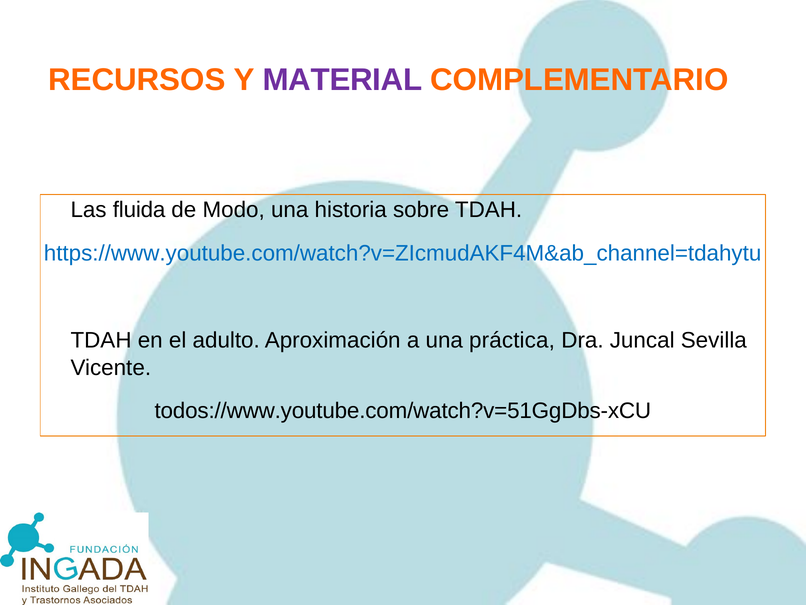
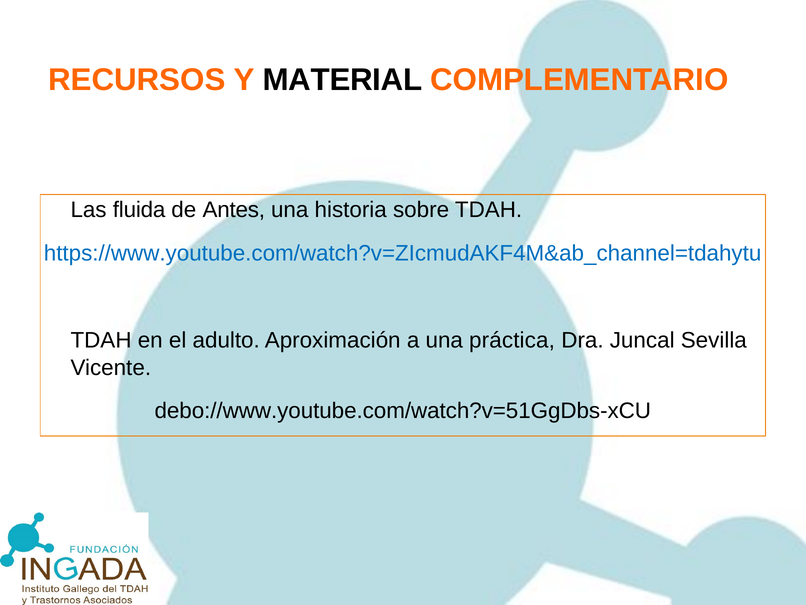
MATERIAL colour: purple -> black
Modo: Modo -> Antes
todos://www.youtube.com/watch?v=51GgDbs-xCU: todos://www.youtube.com/watch?v=51GgDbs-xCU -> debo://www.youtube.com/watch?v=51GgDbs-xCU
